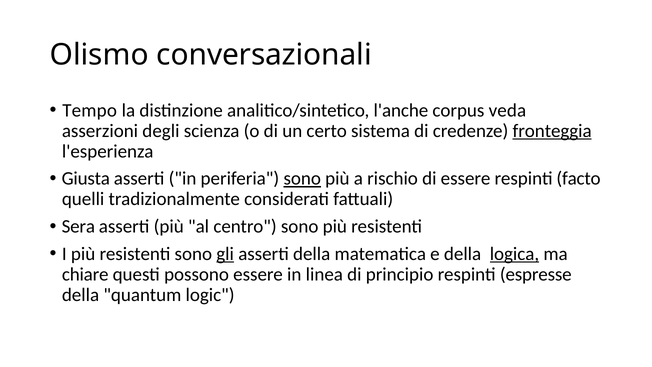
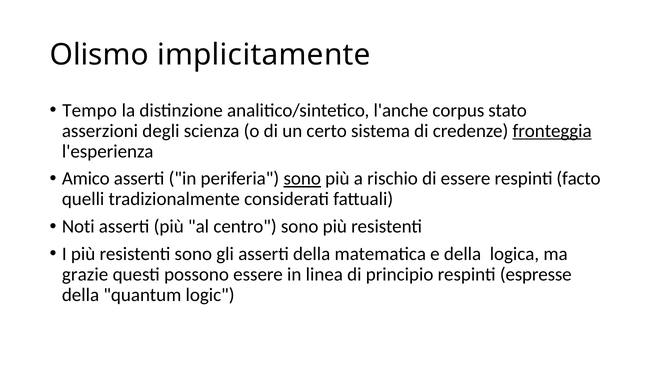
conversazionali: conversazionali -> implicitamente
veda: veda -> stato
Giusta: Giusta -> Amico
Sera: Sera -> Noti
gli underline: present -> none
logica underline: present -> none
chiare: chiare -> grazie
